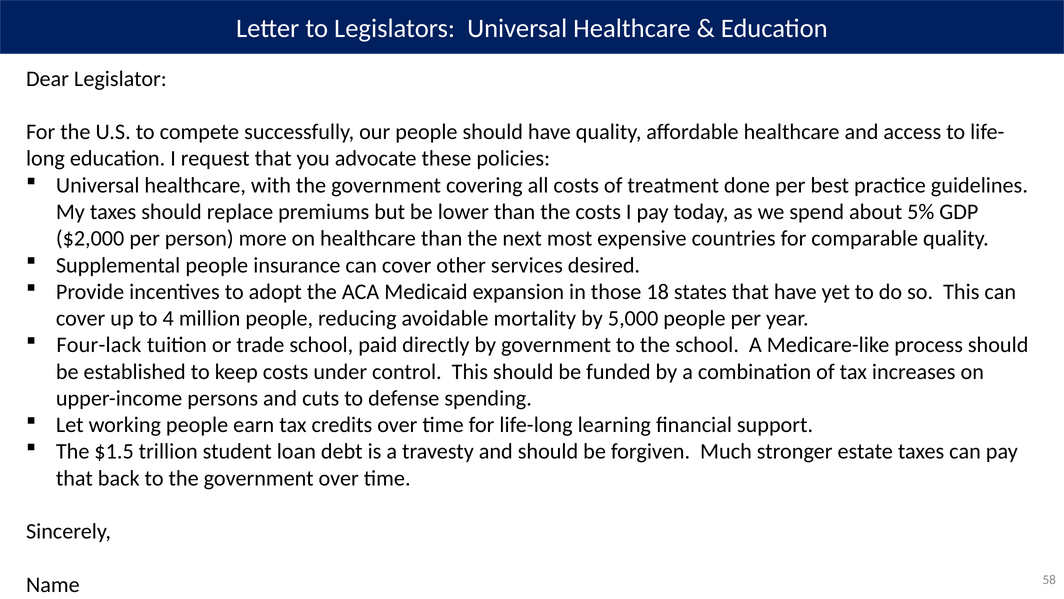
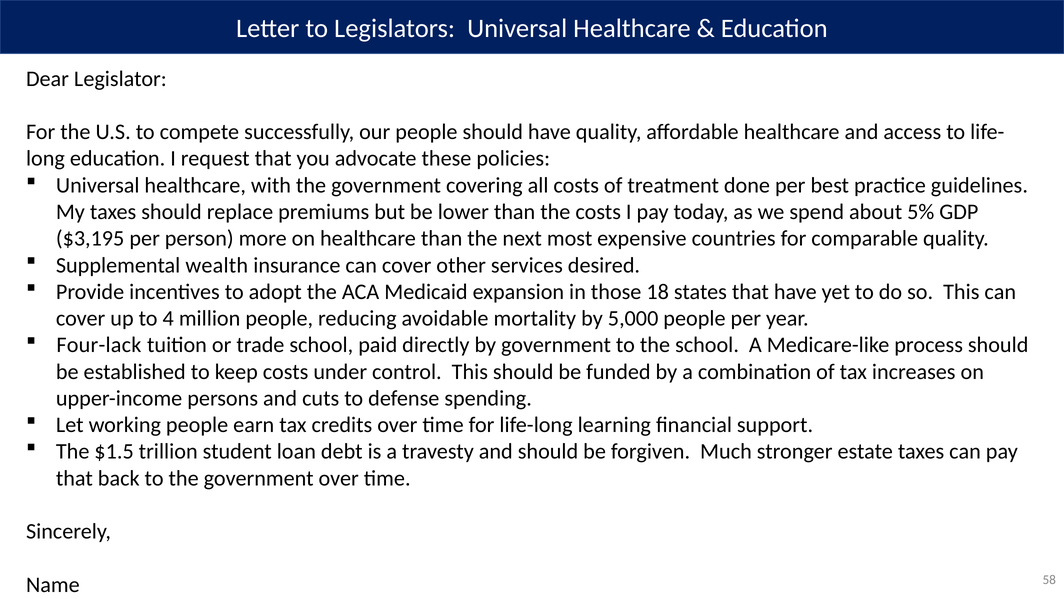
$2,000: $2,000 -> $3,195
Supplemental people: people -> wealth
